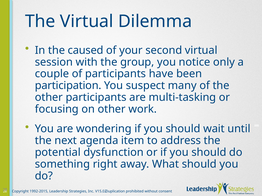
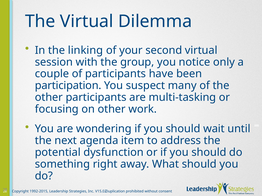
caused: caused -> linking
